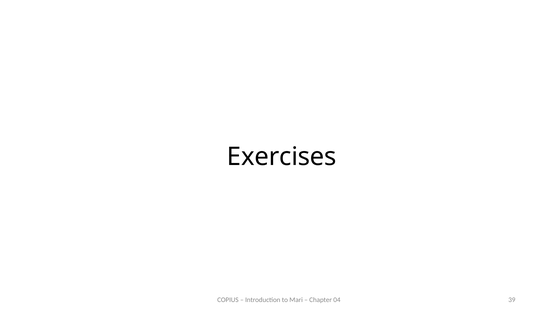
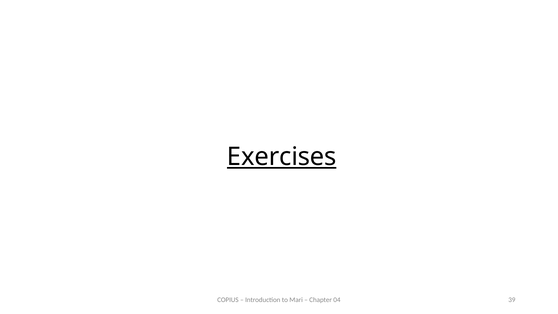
Exercises underline: none -> present
